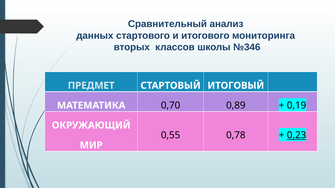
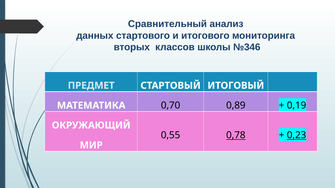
0,78 underline: none -> present
